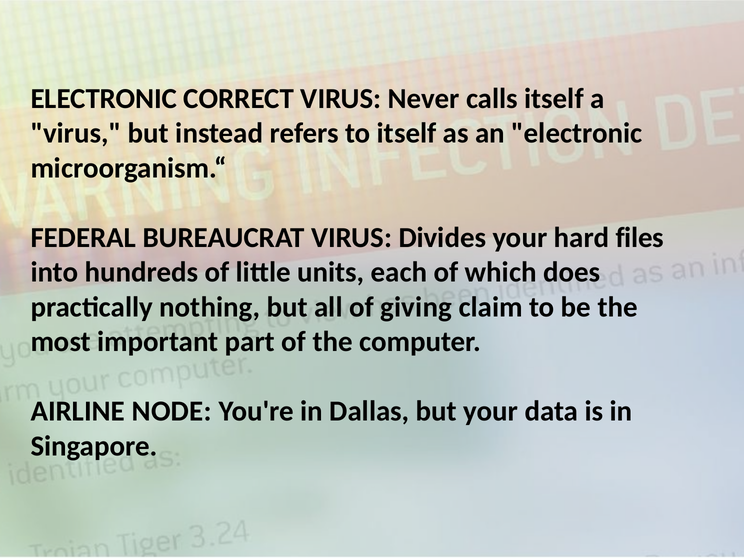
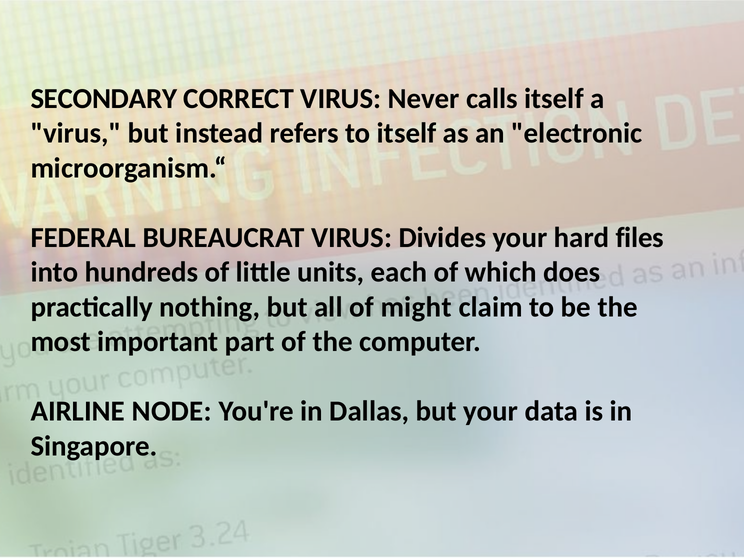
ELECTRONIC at (104, 99): ELECTRONIC -> SECONDARY
giving: giving -> might
